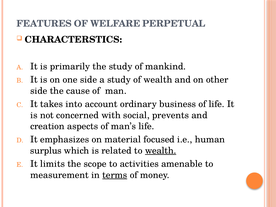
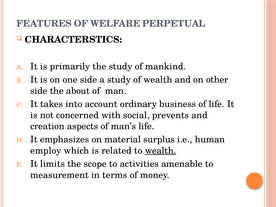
cause: cause -> about
focused: focused -> surplus
surplus: surplus -> employ
terms underline: present -> none
